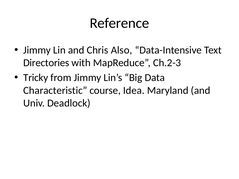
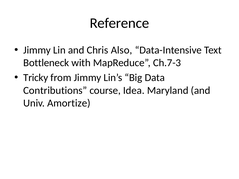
Directories: Directories -> Bottleneck
Ch.2-3: Ch.2-3 -> Ch.7-3
Characteristic: Characteristic -> Contributions
Deadlock: Deadlock -> Amortize
